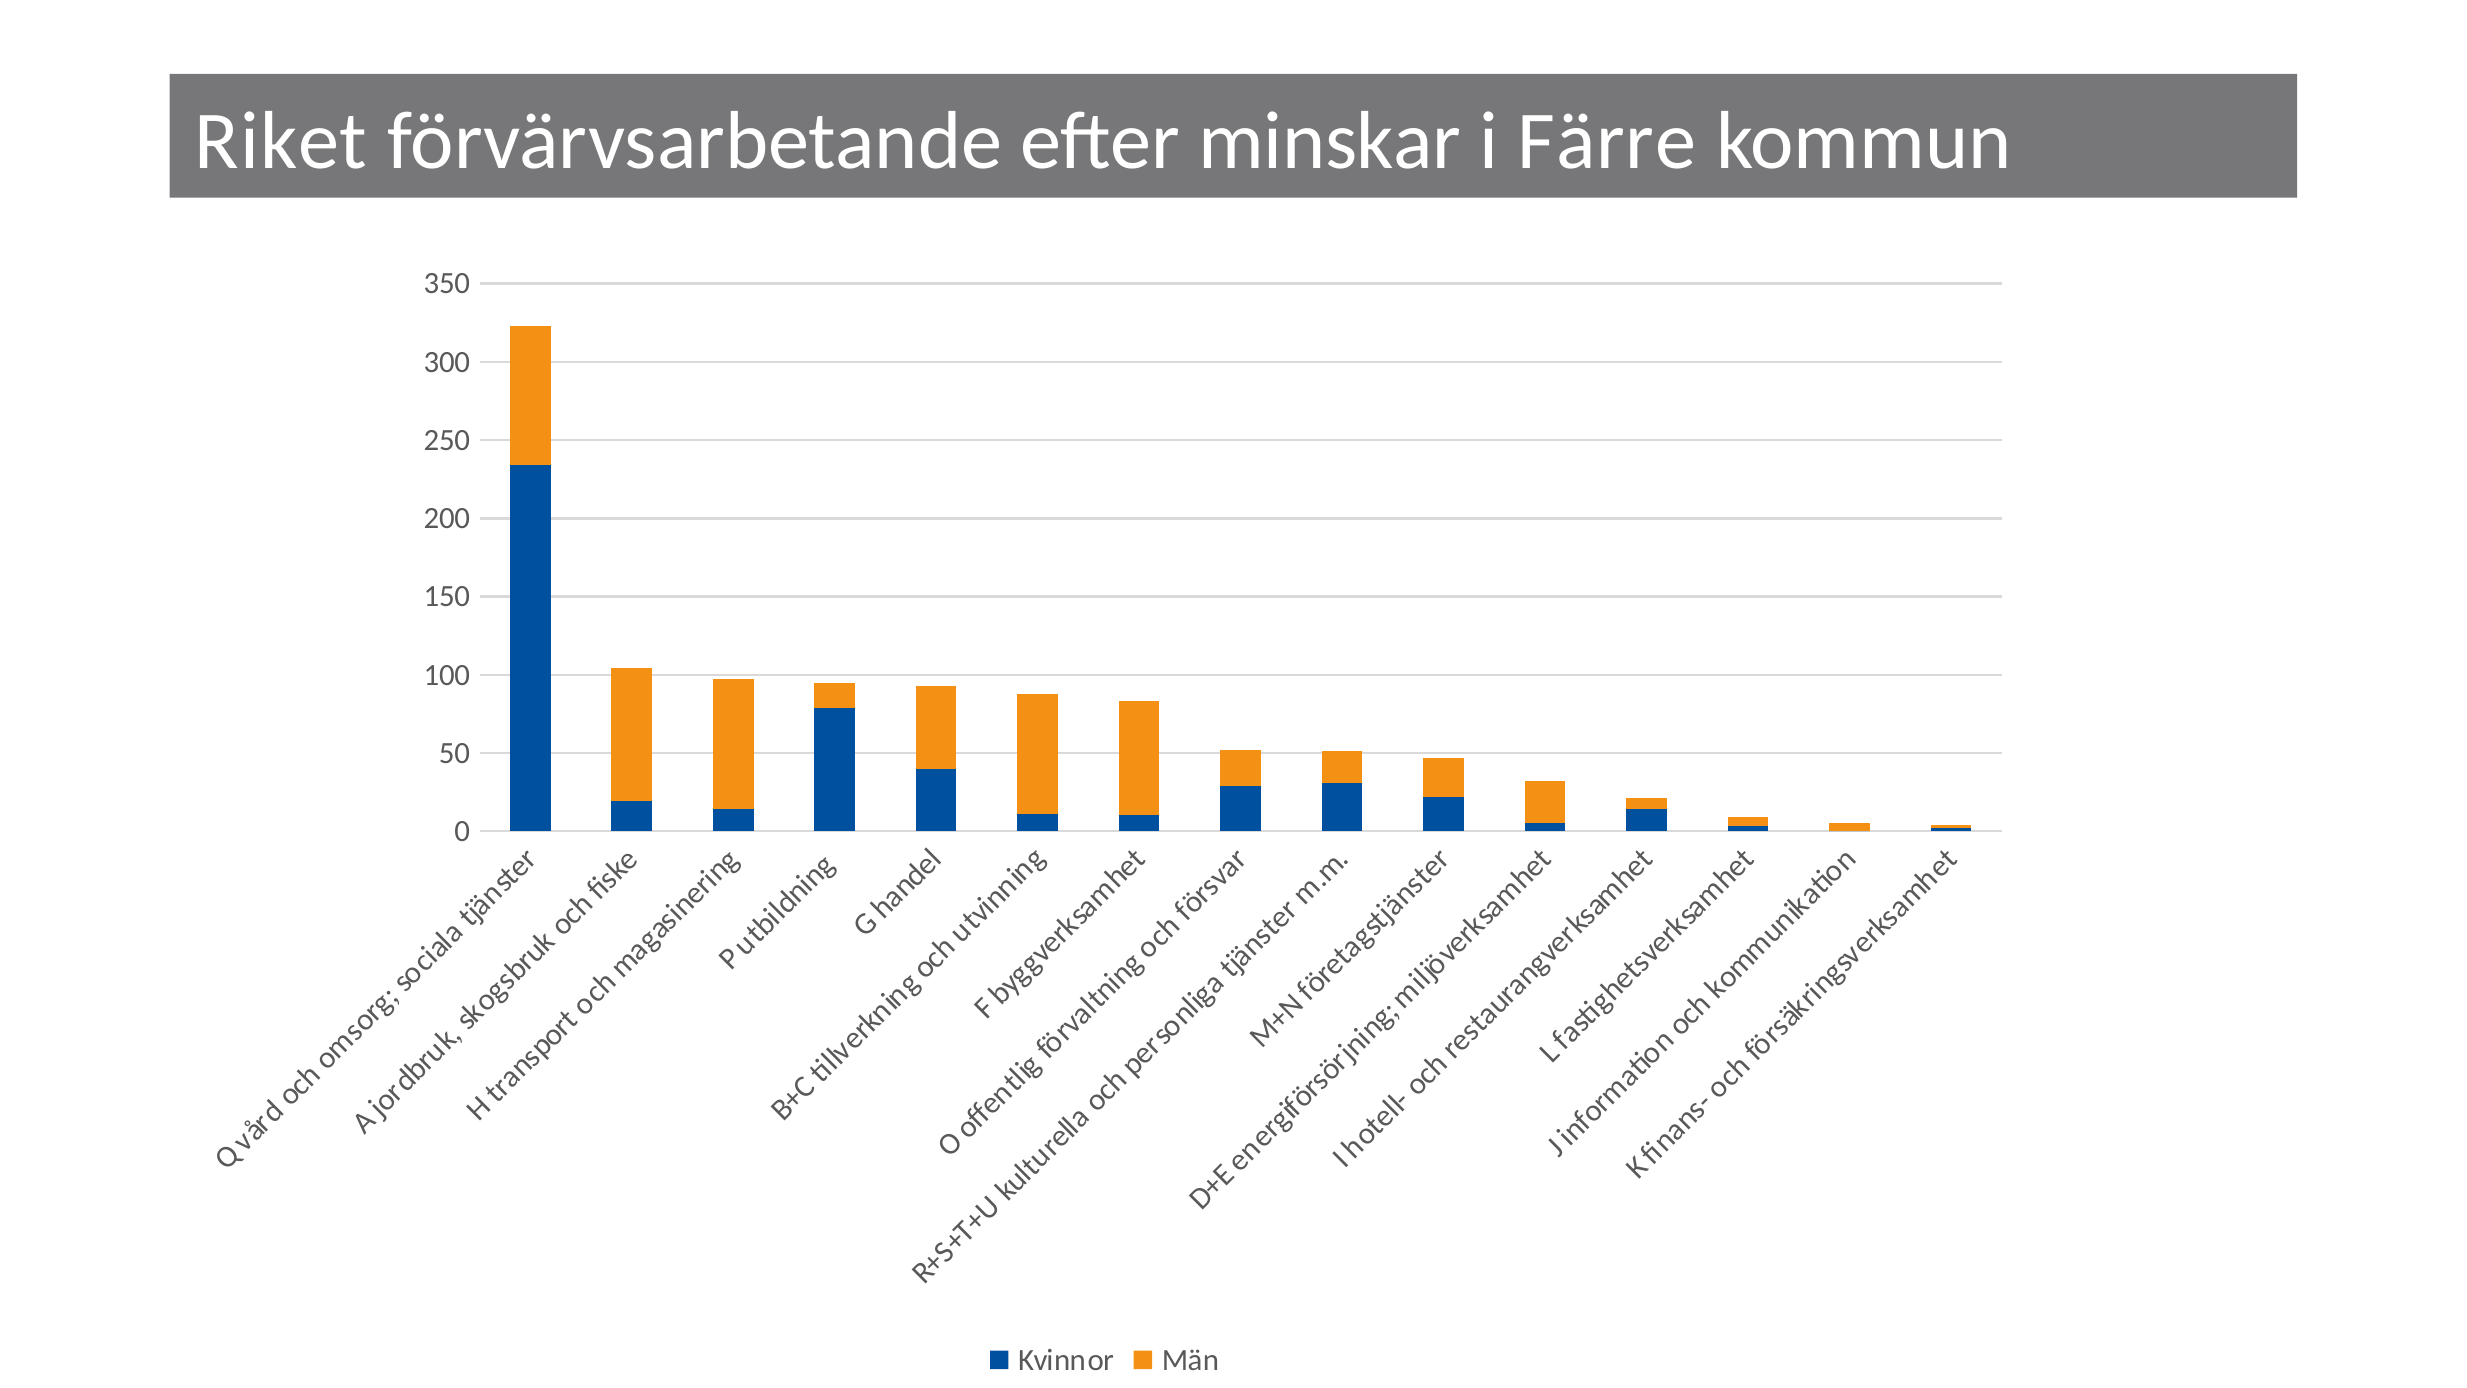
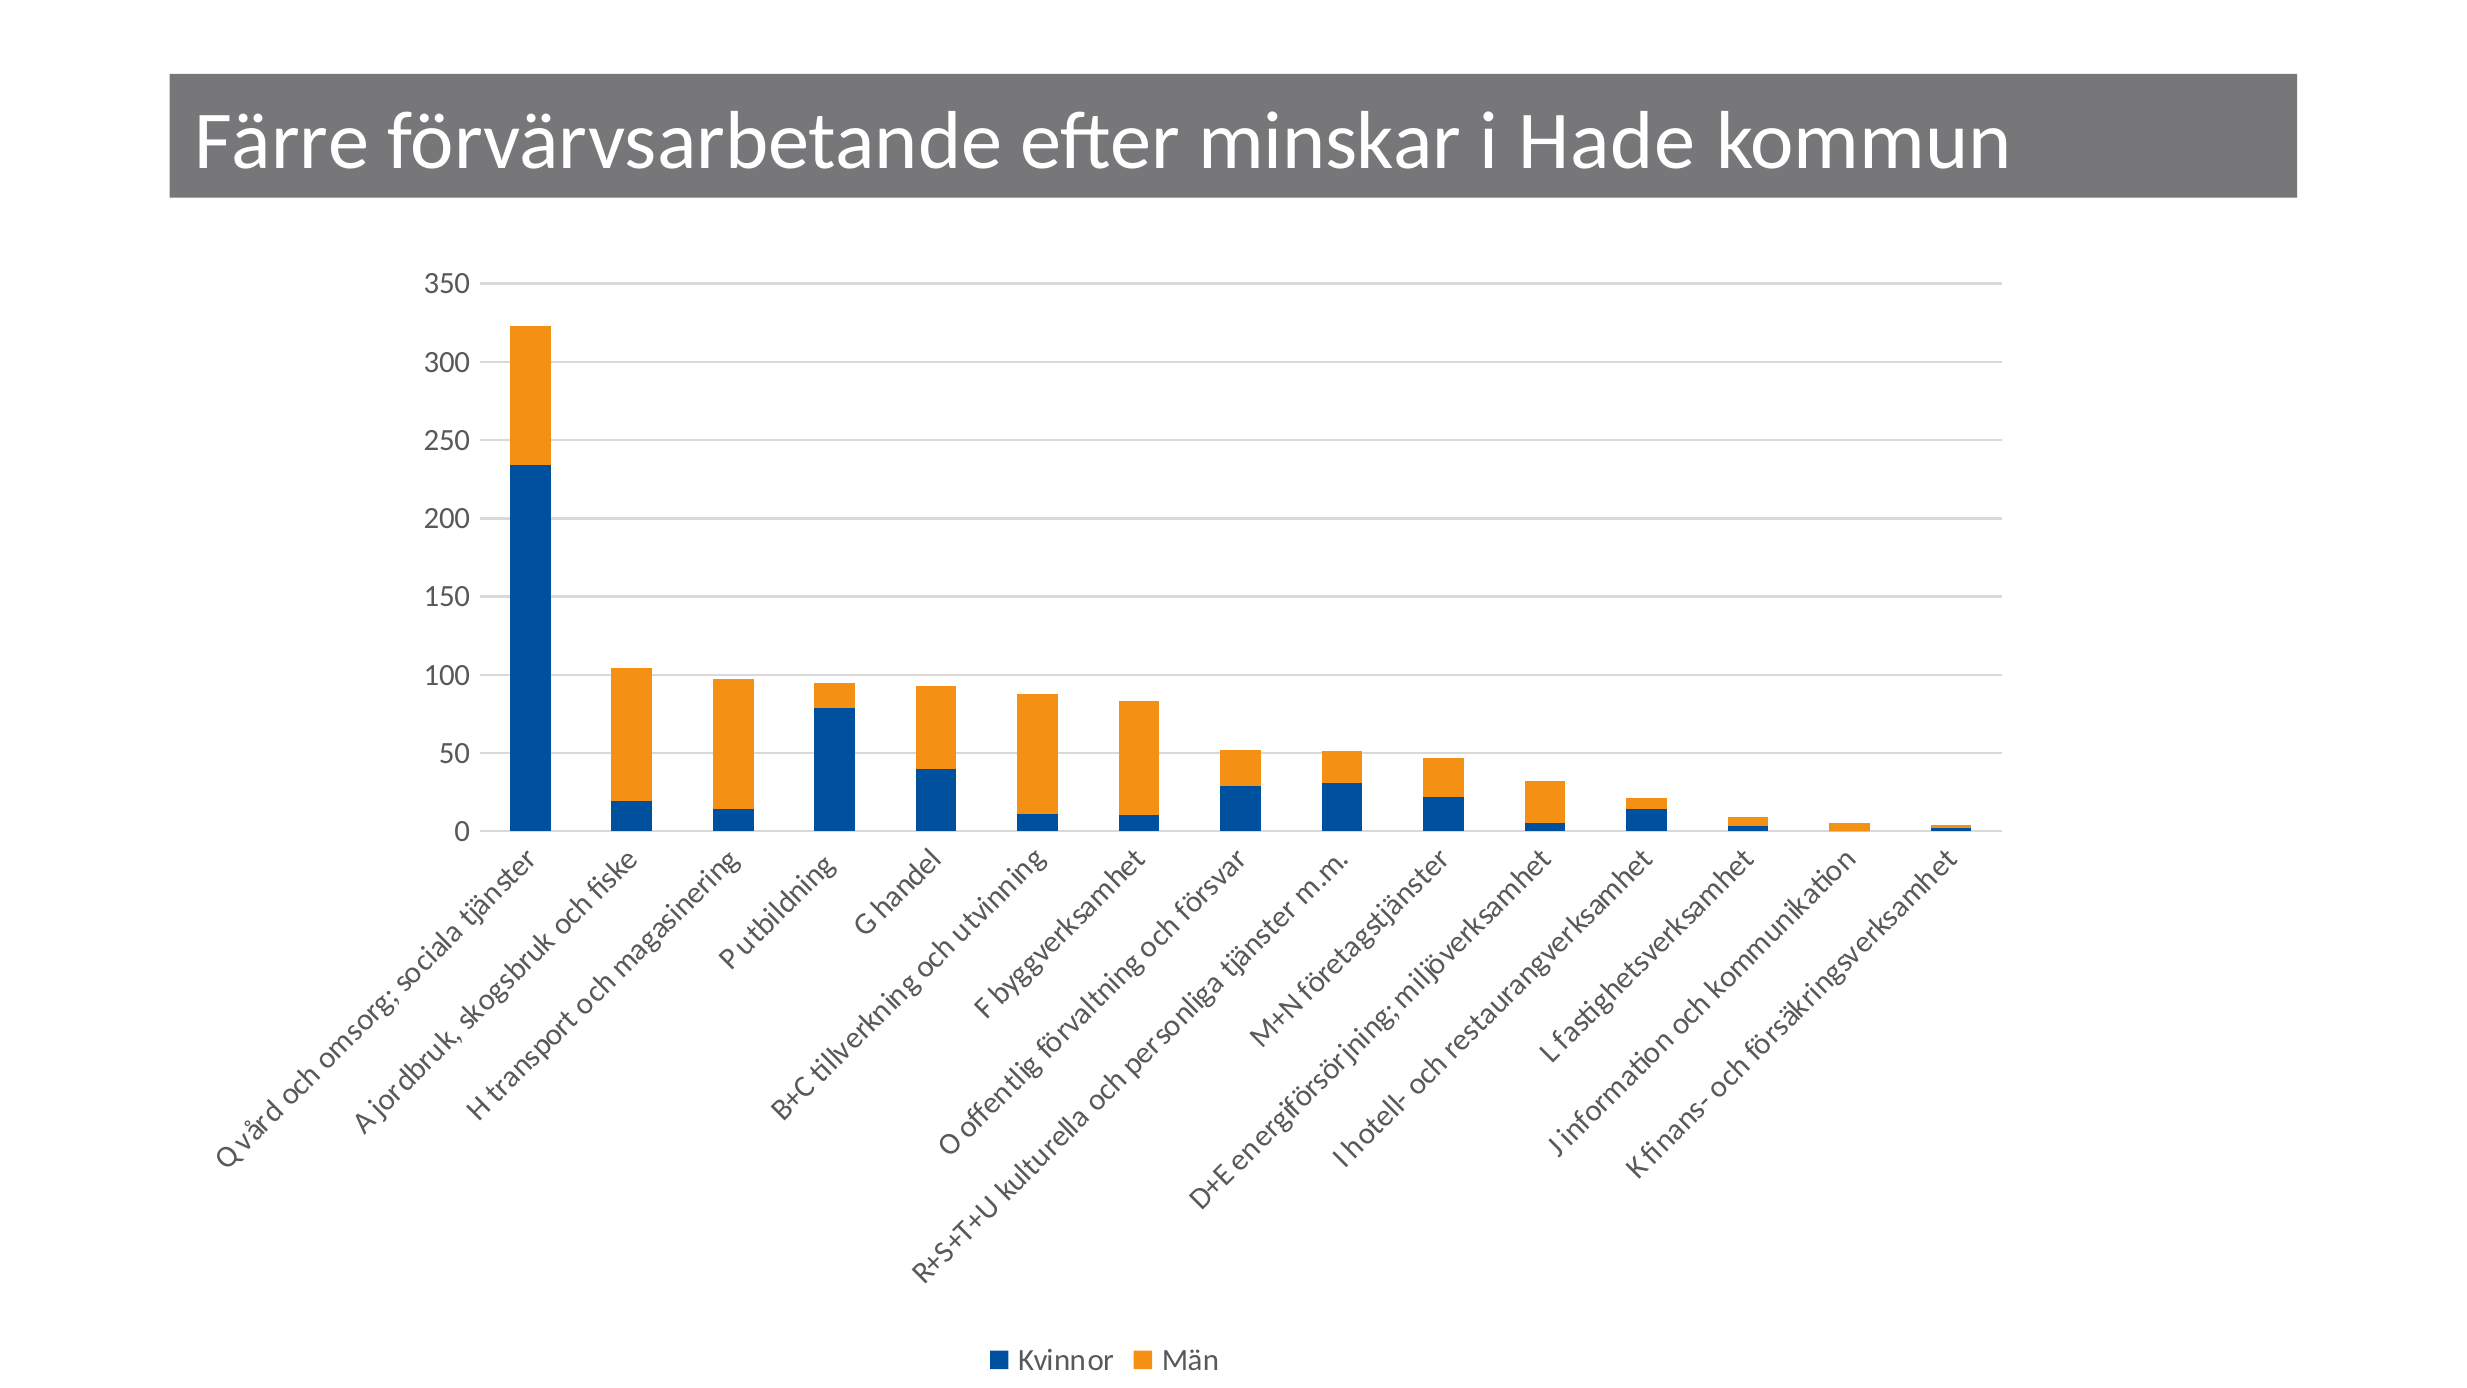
Riket: Riket -> Färre
Färre: Färre -> Hade
